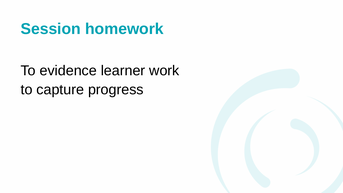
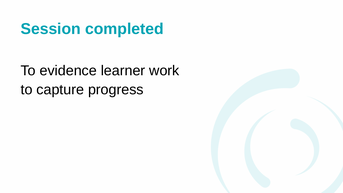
homework: homework -> completed
